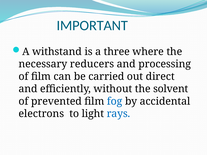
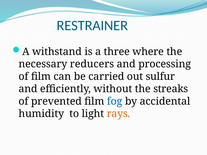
IMPORTANT: IMPORTANT -> RESTRAINER
direct: direct -> sulfur
solvent: solvent -> streaks
electrons: electrons -> humidity
rays colour: blue -> orange
